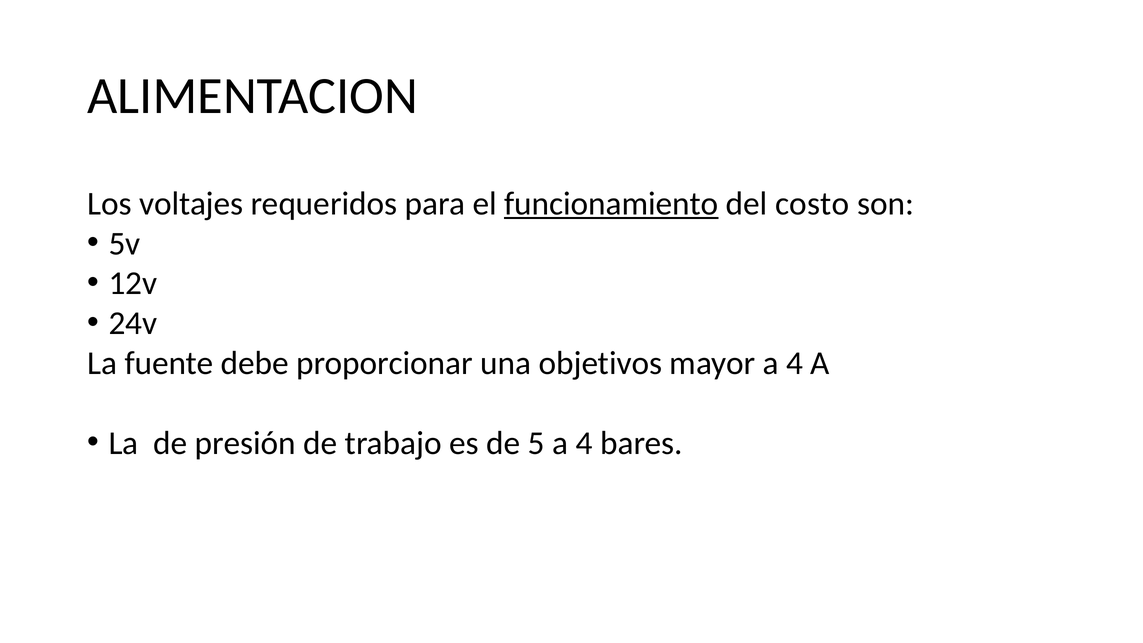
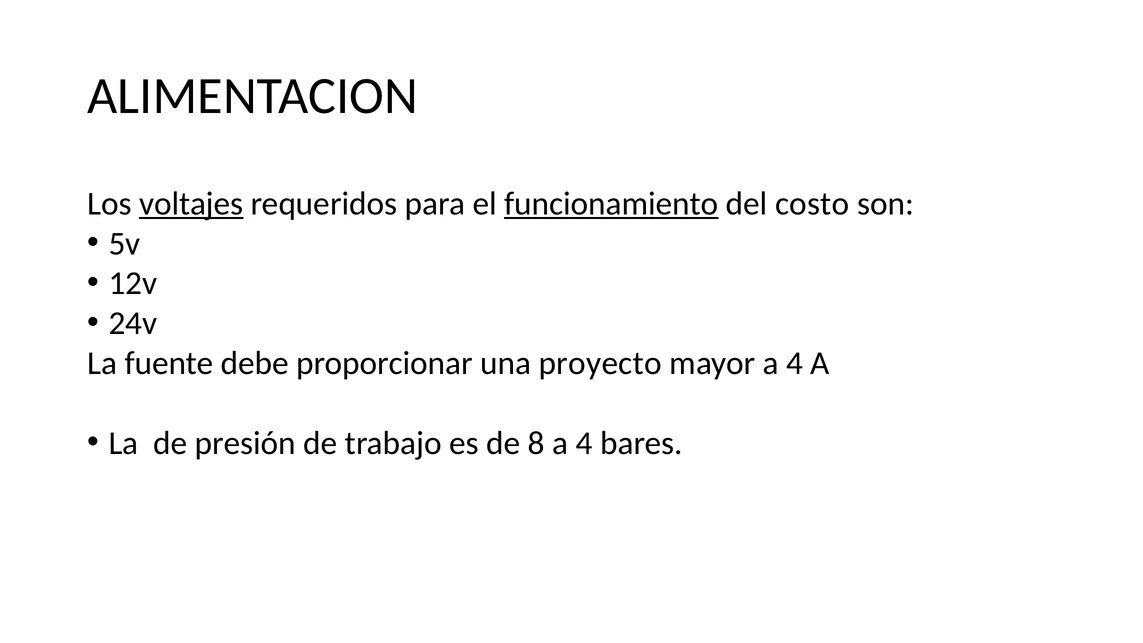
voltajes underline: none -> present
objetivos: objetivos -> proyecto
5: 5 -> 8
